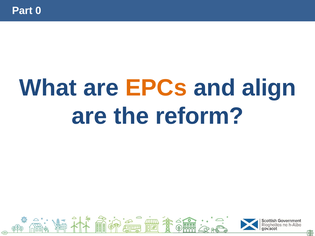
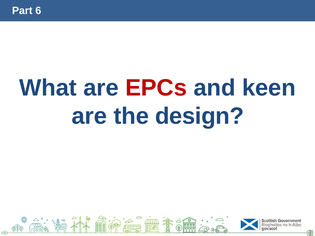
0: 0 -> 6
EPCs colour: orange -> red
align: align -> keen
reform: reform -> design
